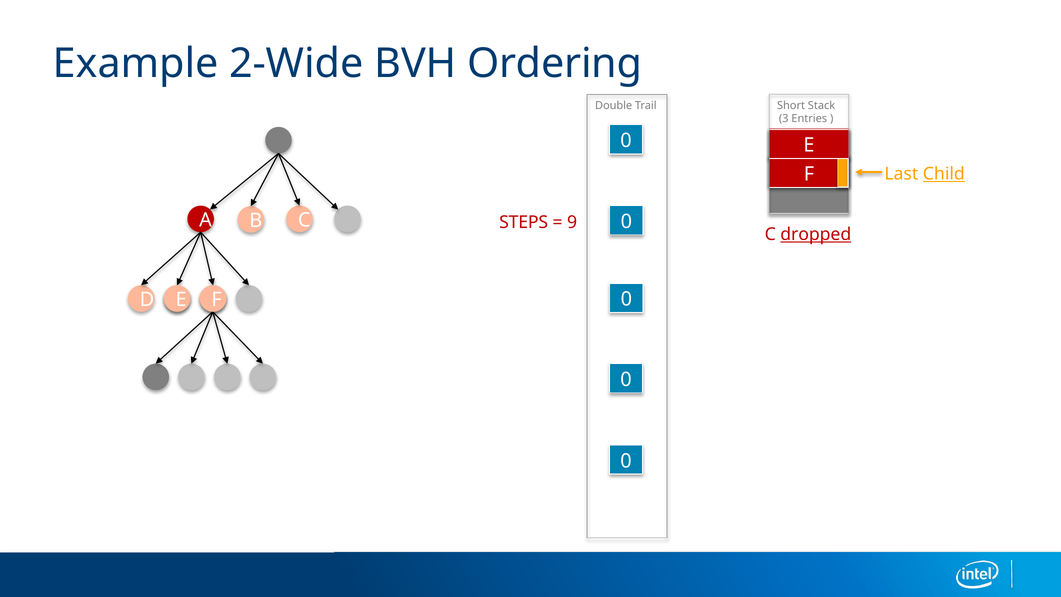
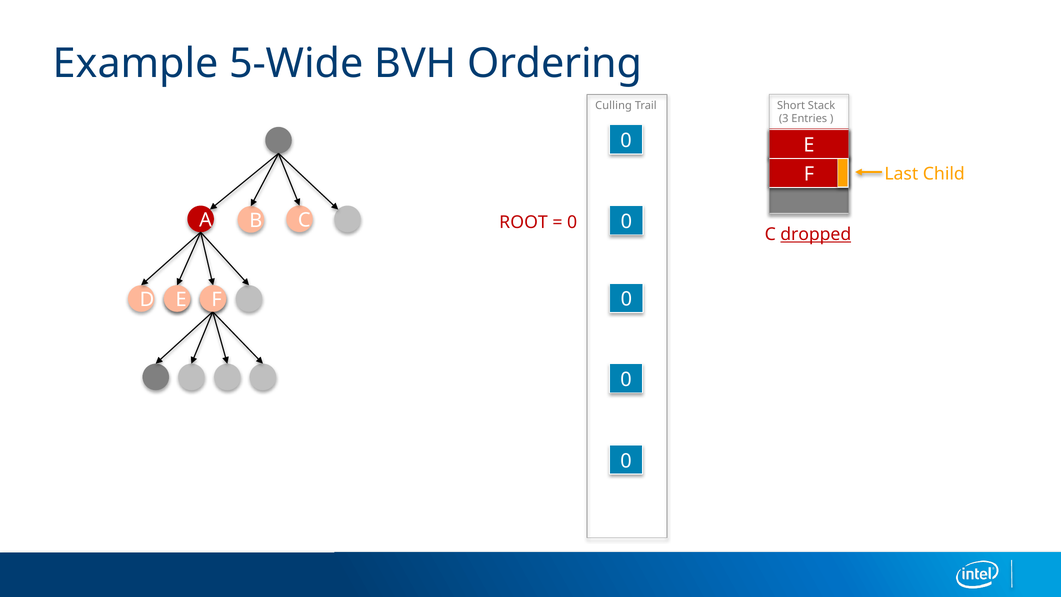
2-Wide: 2-Wide -> 5-Wide
Double: Double -> Culling
Child underline: present -> none
STEPS: STEPS -> ROOT
9 at (572, 222): 9 -> 0
